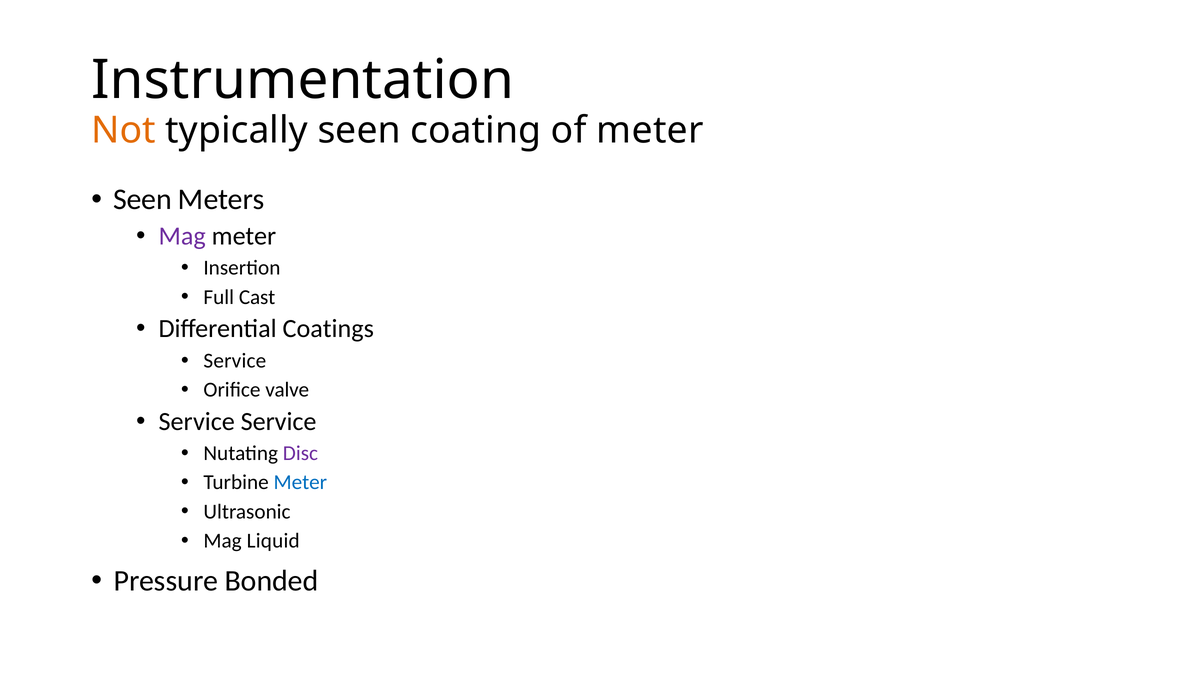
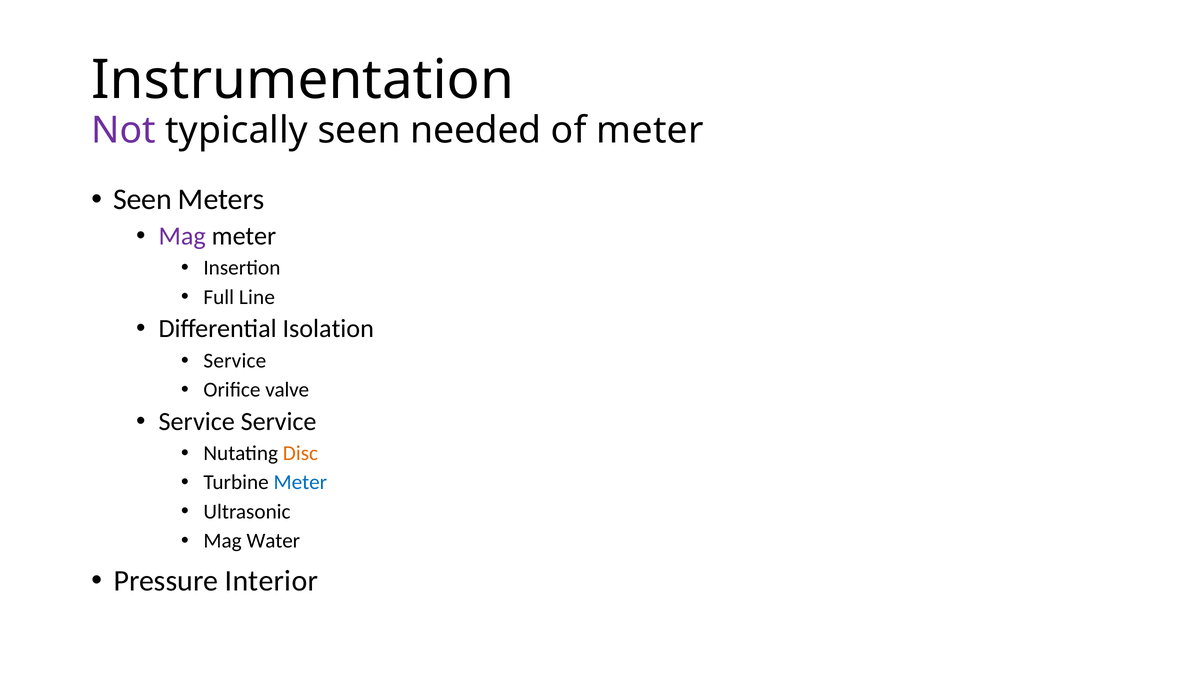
Not colour: orange -> purple
coating: coating -> needed
Cast: Cast -> Line
Coatings: Coatings -> Isolation
Disc colour: purple -> orange
Liquid: Liquid -> Water
Bonded: Bonded -> Interior
